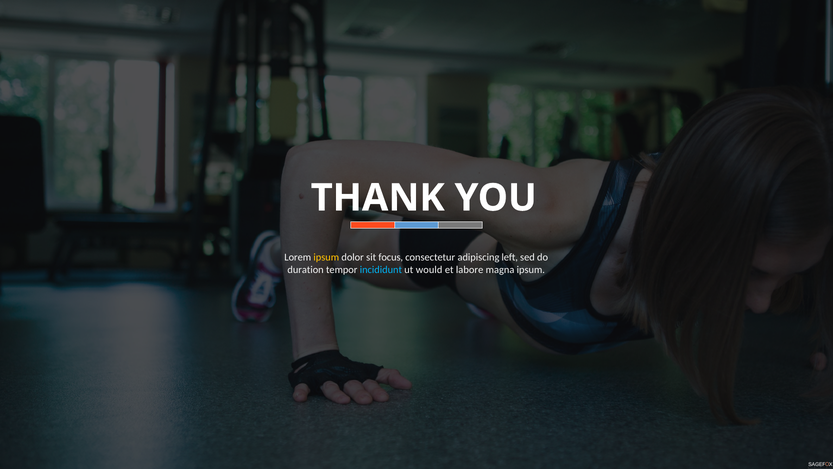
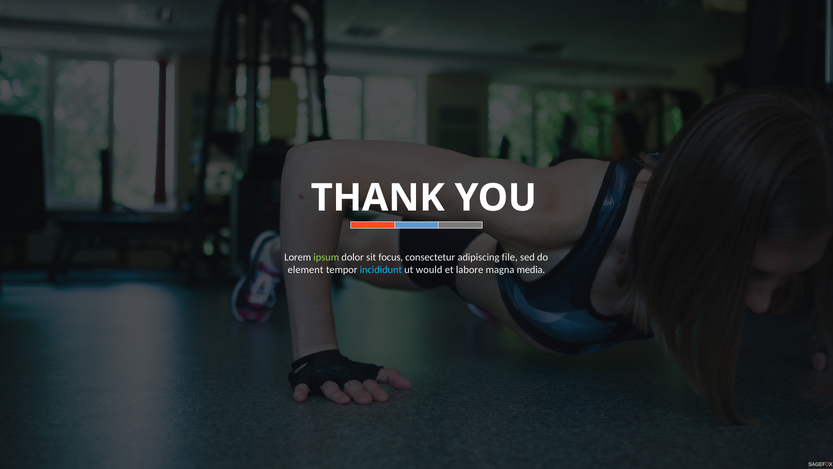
ipsum at (326, 257) colour: yellow -> light green
left: left -> file
duration: duration -> element
magna ipsum: ipsum -> media
